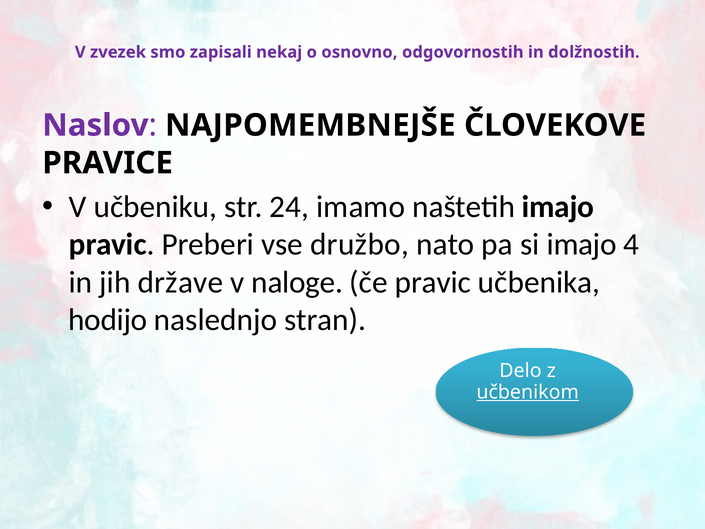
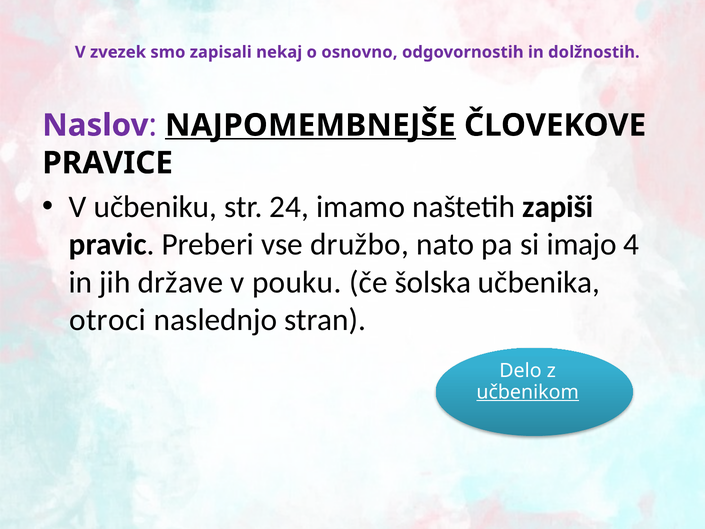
NAJPOMEMBNEJŠE underline: none -> present
naštetih imajo: imajo -> zapiši
naloge: naloge -> pouku
če pravic: pravic -> šolska
hodijo: hodijo -> otroci
